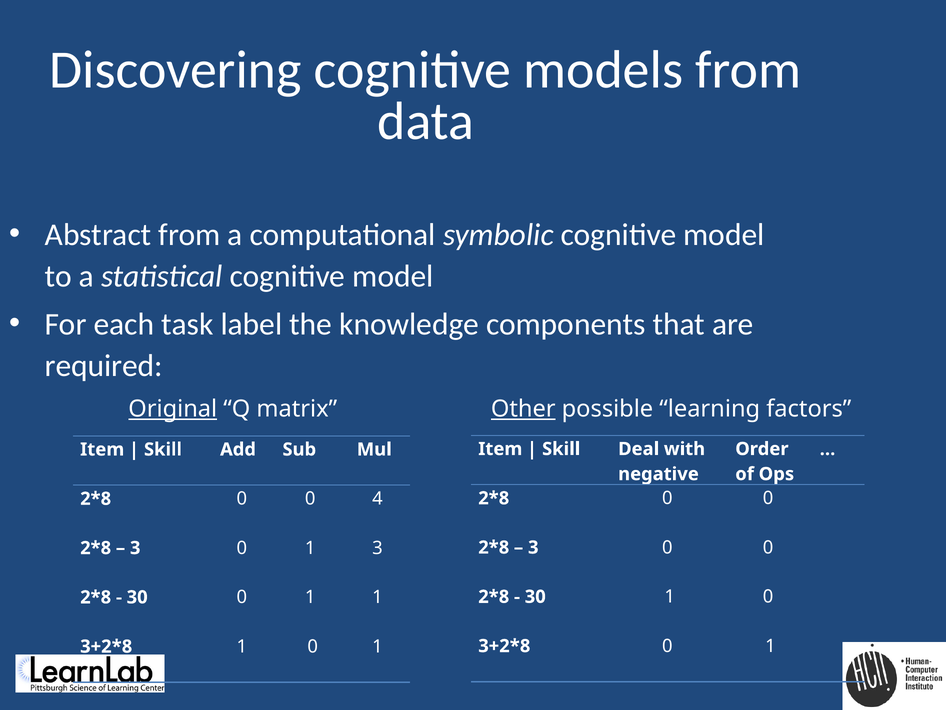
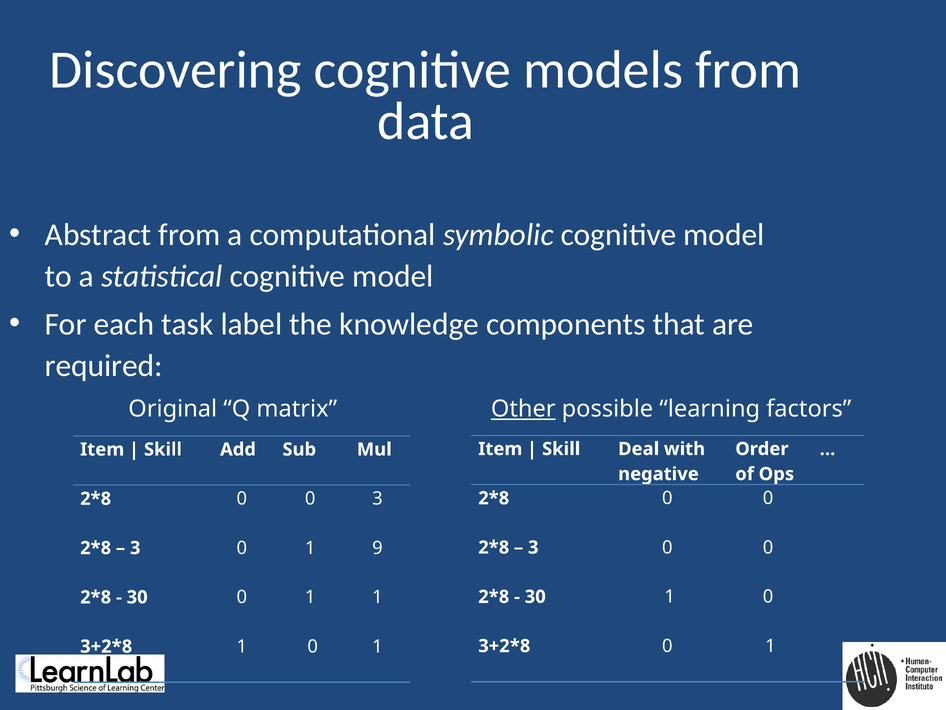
Original underline: present -> none
0 4: 4 -> 3
1 3: 3 -> 9
